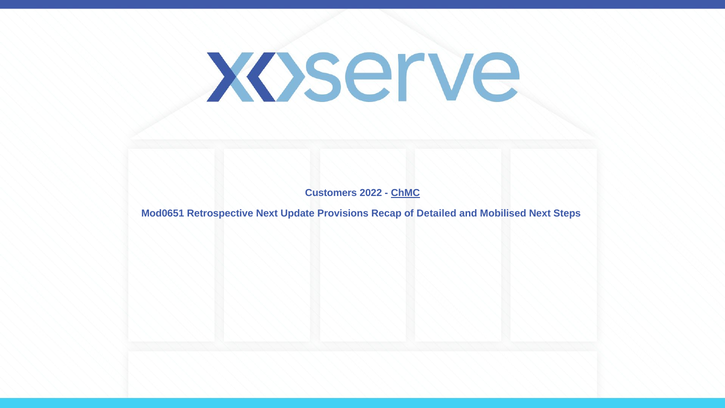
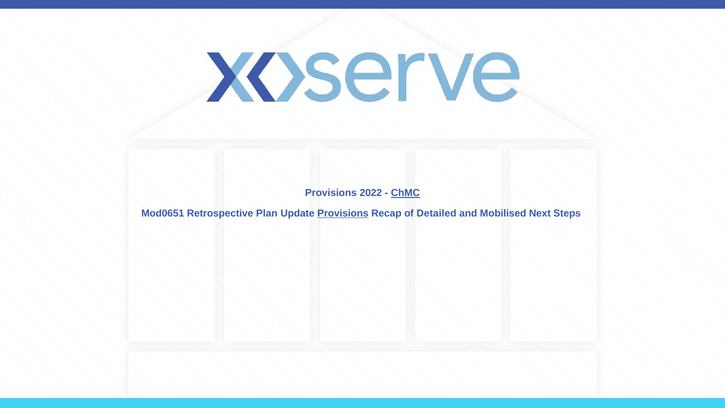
Customers at (331, 193): Customers -> Provisions
Retrospective Next: Next -> Plan
Provisions at (343, 213) underline: none -> present
